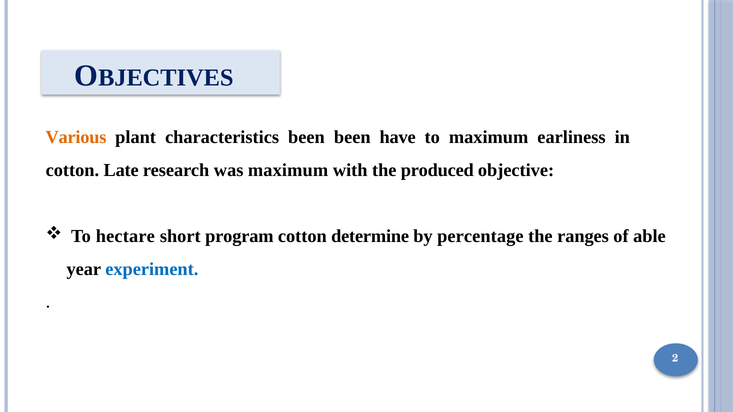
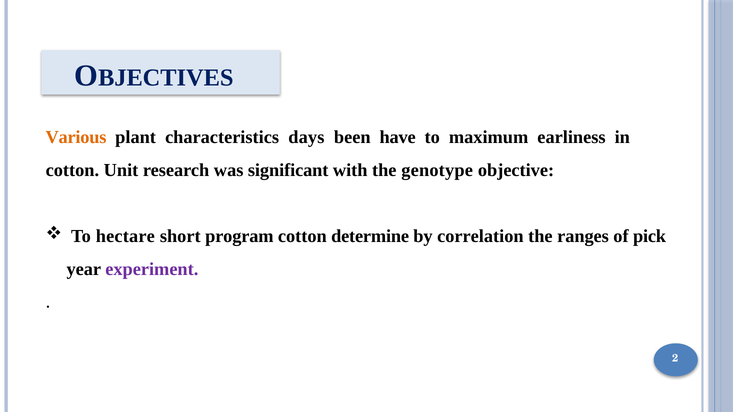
characteristics been: been -> days
Late: Late -> Unit
was maximum: maximum -> significant
produced: produced -> genotype
percentage: percentage -> correlation
able: able -> pick
experiment colour: blue -> purple
